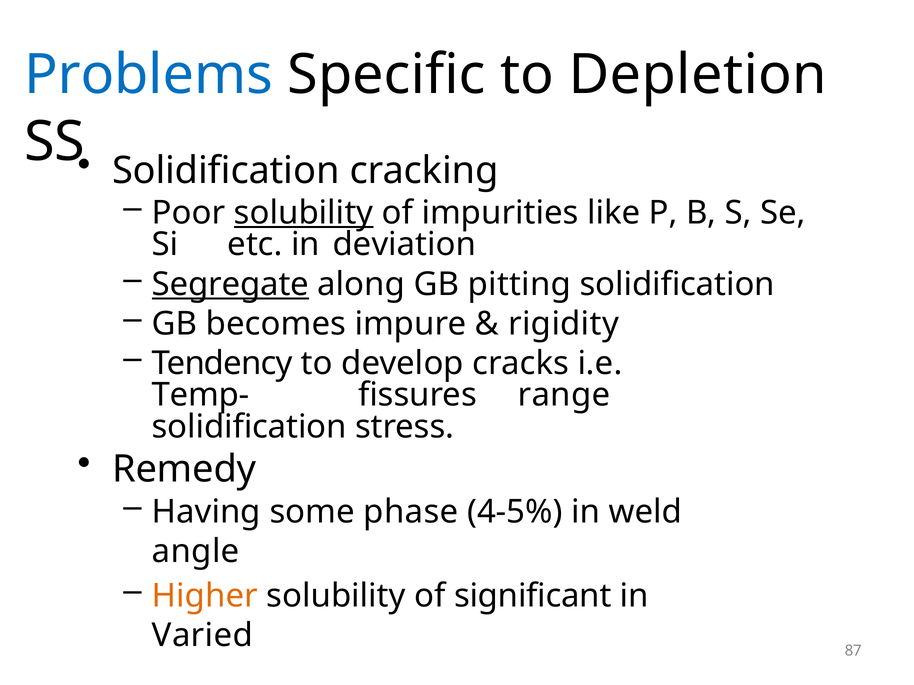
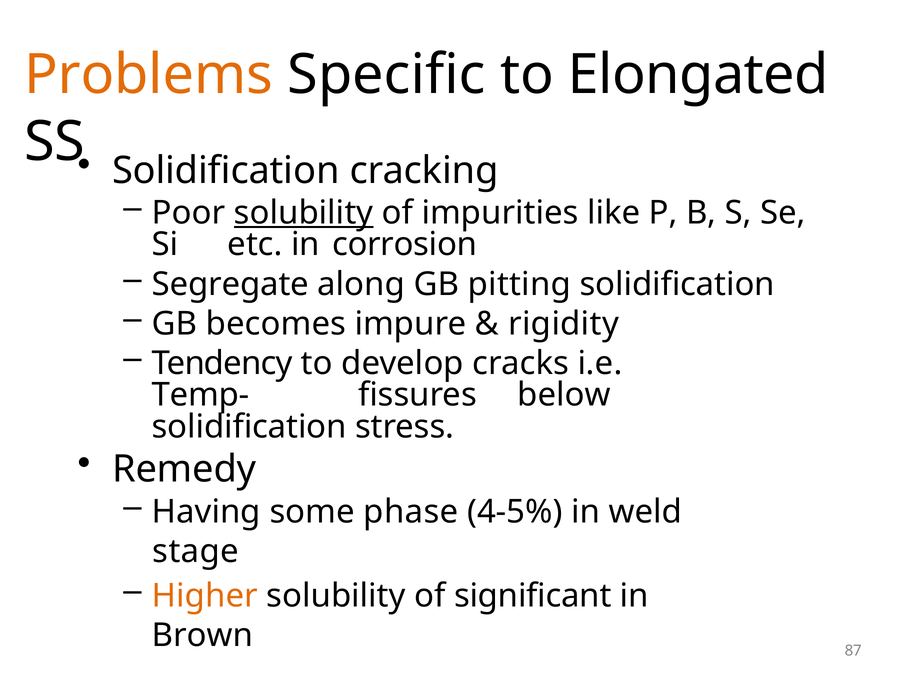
Problems colour: blue -> orange
Depletion: Depletion -> Elongated
deviation: deviation -> corrosion
Segregate underline: present -> none
range: range -> below
angle: angle -> stage
Varied: Varied -> Brown
